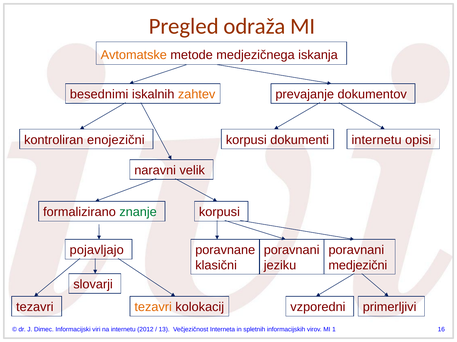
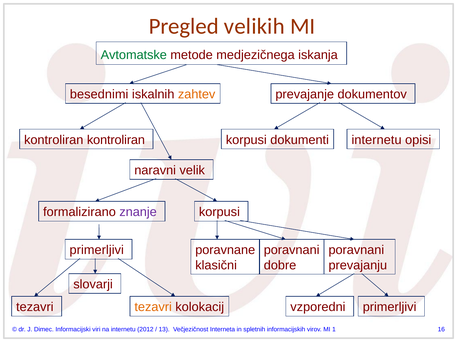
odraža: odraža -> velikih
Avtomatske colour: orange -> green
kontroliran enojezični: enojezični -> kontroliran
znanje colour: green -> purple
pojavljajo at (97, 251): pojavljajo -> primerljivi
jeziku: jeziku -> dobre
medjezični: medjezični -> prevajanju
